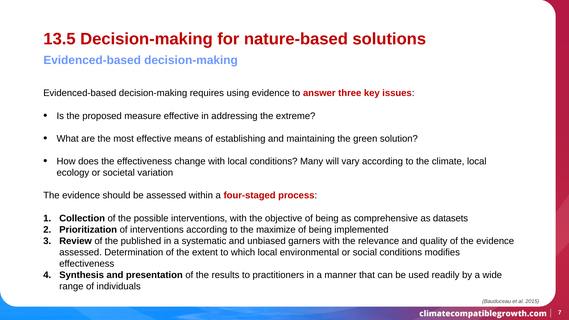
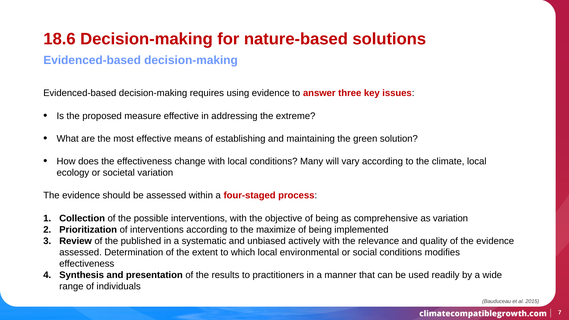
13.5: 13.5 -> 18.6
as datasets: datasets -> variation
garners: garners -> actively
